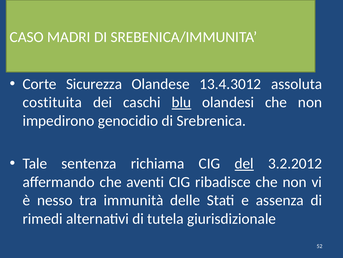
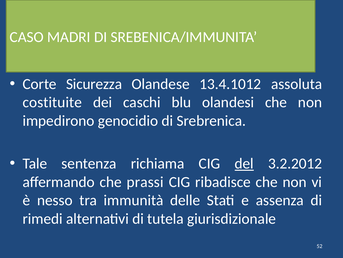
13.4.3012: 13.4.3012 -> 13.4.1012
costituita: costituita -> costituite
blu underline: present -> none
aventi: aventi -> prassi
